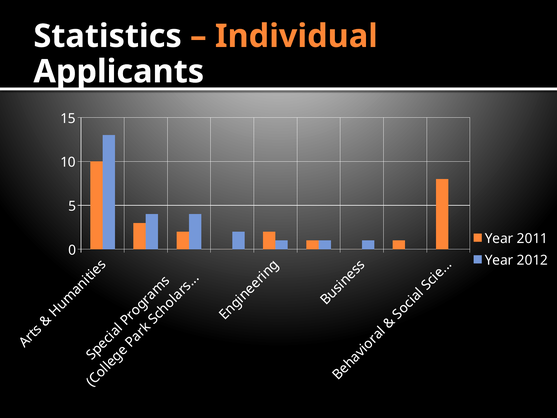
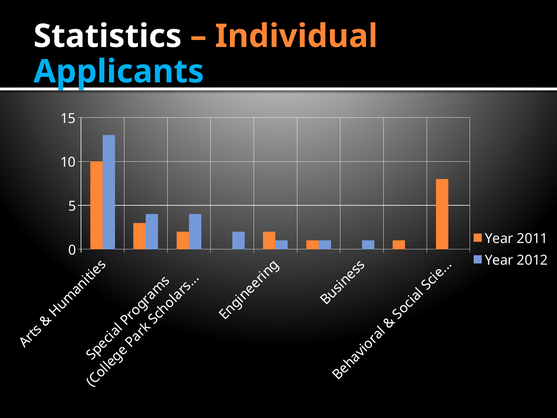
Applicants colour: white -> light blue
